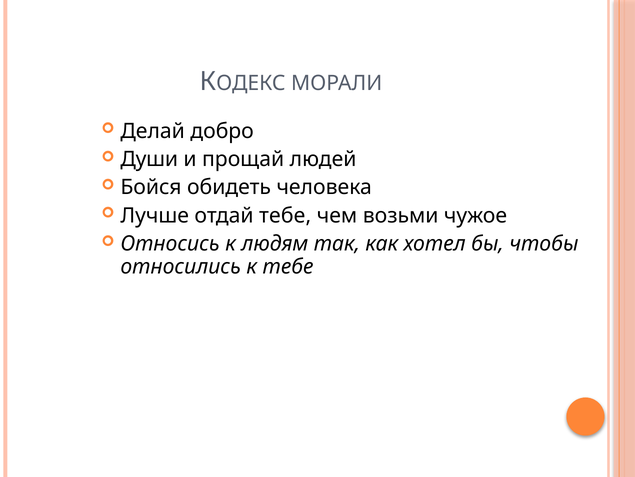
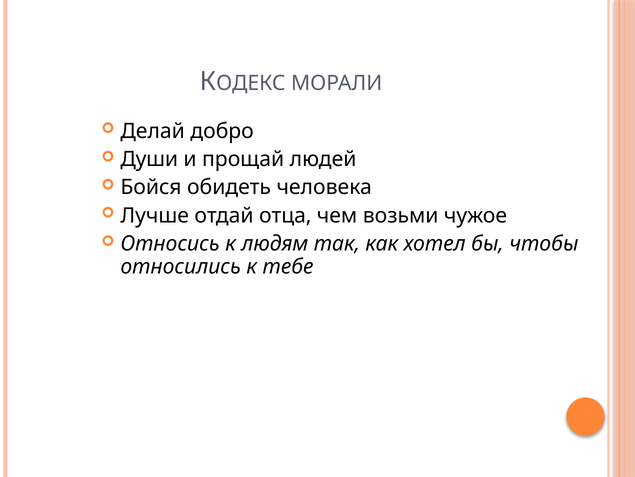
отдай тебе: тебе -> отца
